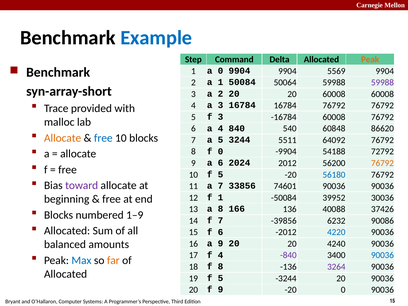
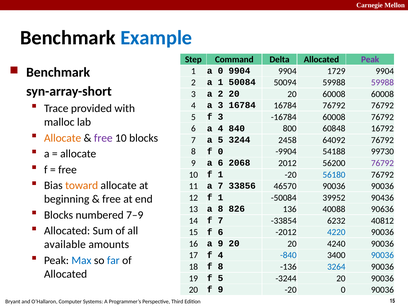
Peak at (370, 60) colour: orange -> purple
5569: 5569 -> 1729
50064: 50064 -> 50094
540: 540 -> 800
86620: 86620 -> 16792
free at (103, 138) colour: blue -> purple
5511: 5511 -> 2458
72792: 72792 -> 99730
2024: 2024 -> 2068
76792 at (382, 163) colour: orange -> purple
10 f 5: 5 -> 1
toward colour: purple -> orange
74601: 74601 -> 46570
30036: 30036 -> 90436
166: 166 -> 826
37426: 37426 -> 90636
1–9: 1–9 -> 7–9
-39856: -39856 -> -33854
90086: 90086 -> 40812
balanced: balanced -> available
-840 colour: purple -> blue
far colour: orange -> blue
3264 colour: purple -> blue
